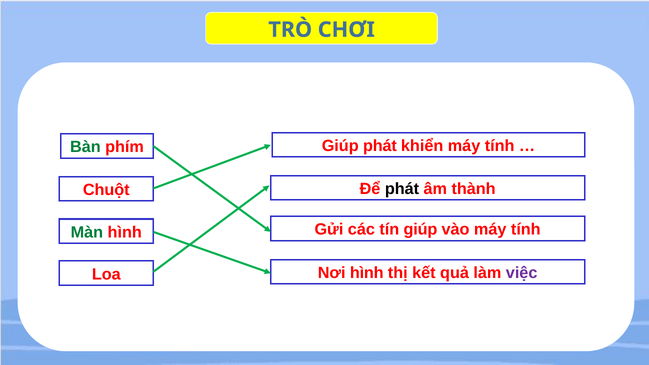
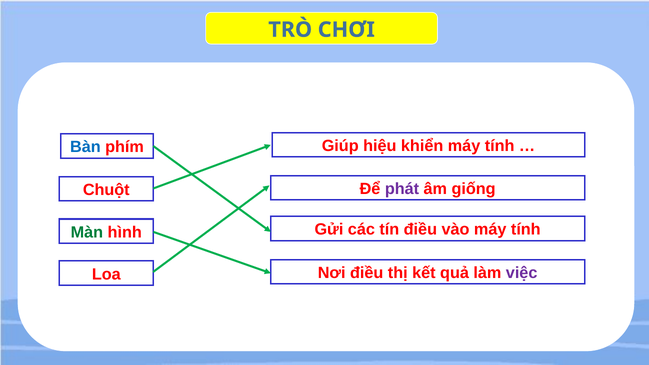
Giúp phát: phát -> hiệu
Bàn colour: green -> blue
phát at (402, 189) colour: black -> purple
thành: thành -> giống
tín giúp: giúp -> điều
Nơi hình: hình -> điều
